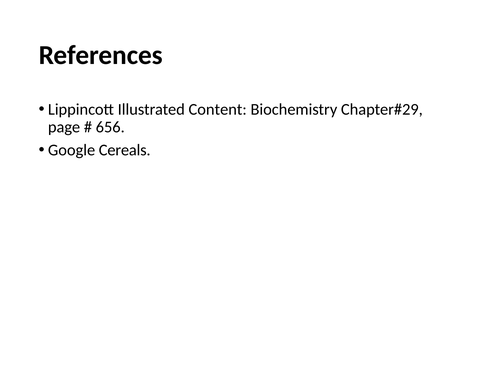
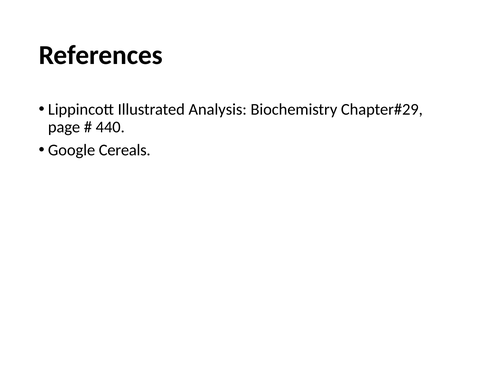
Content: Content -> Analysis
656: 656 -> 440
